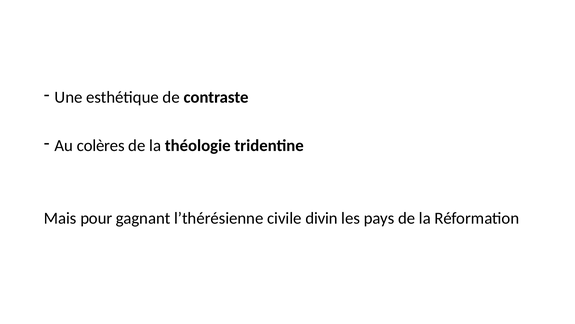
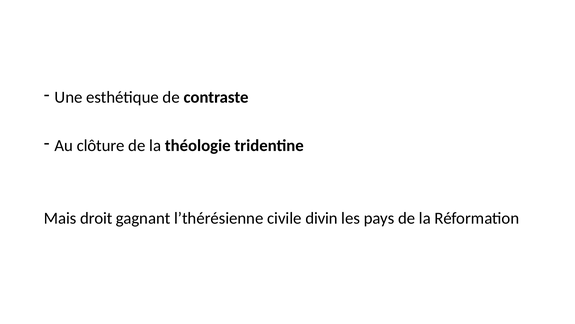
colères: colères -> clôture
pour: pour -> droit
